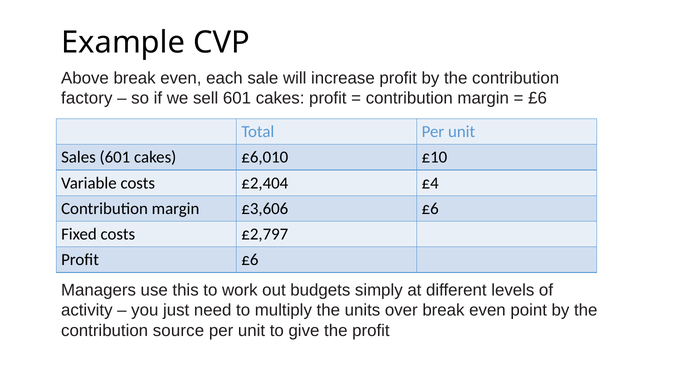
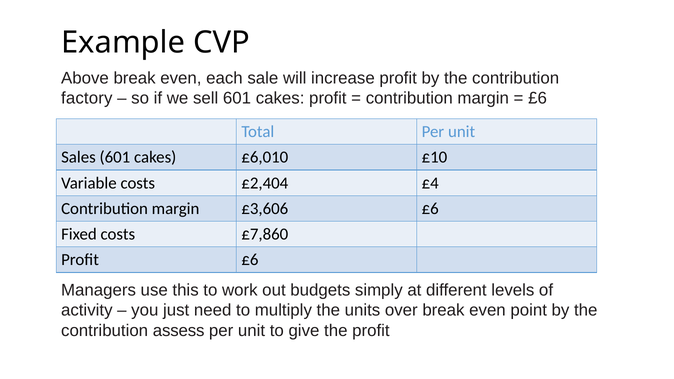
£2,797: £2,797 -> £7,860
source: source -> assess
